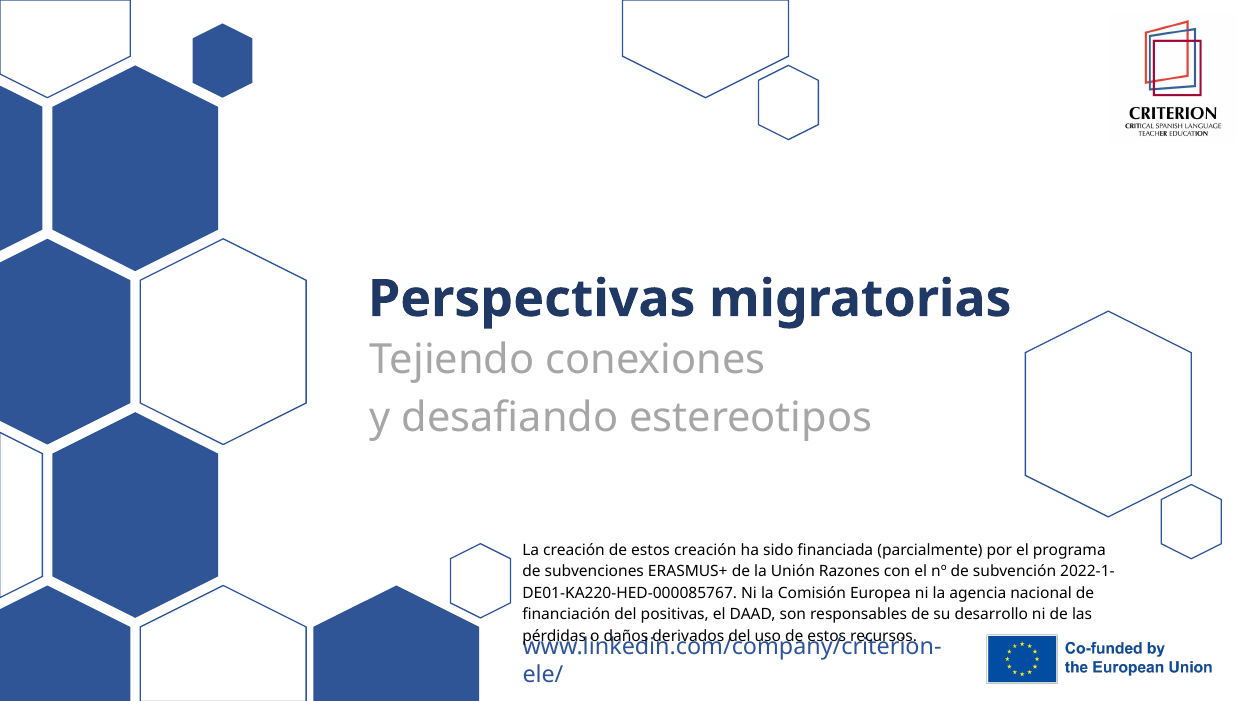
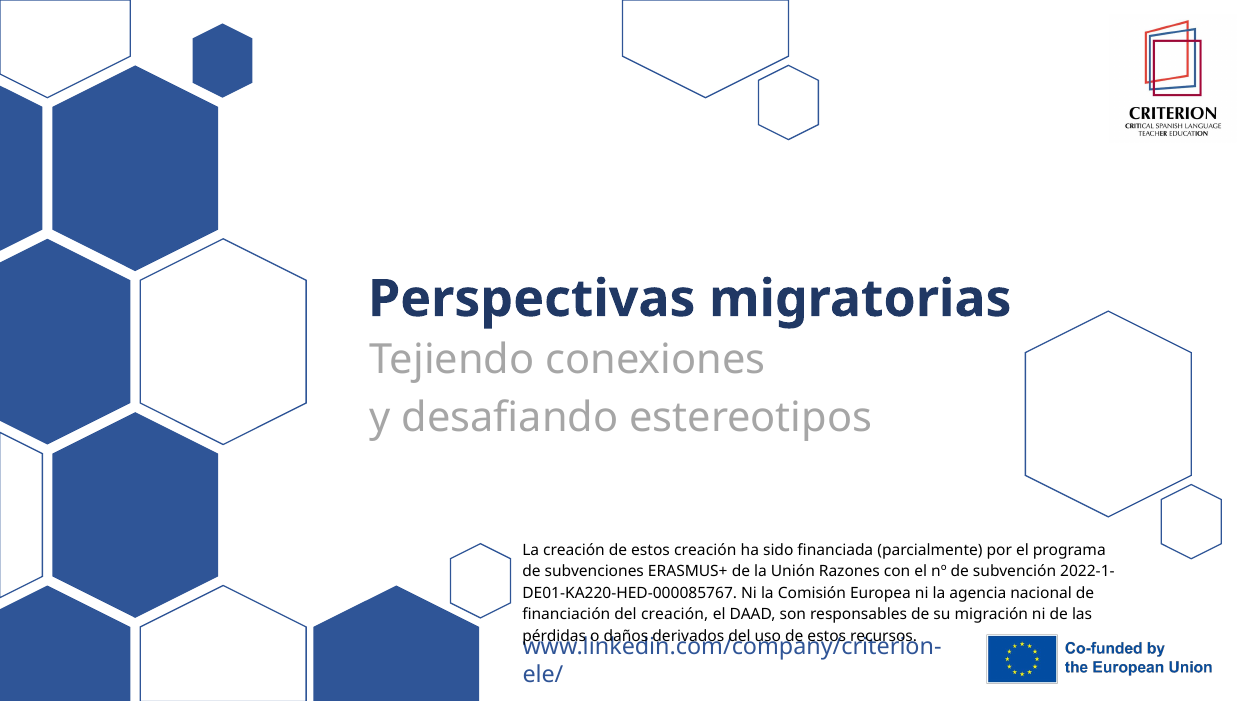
del positivas: positivas -> creación
desarrollo: desarrollo -> migración
